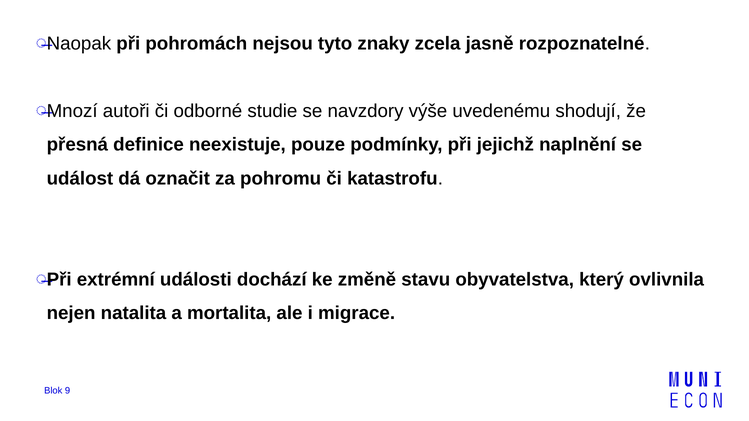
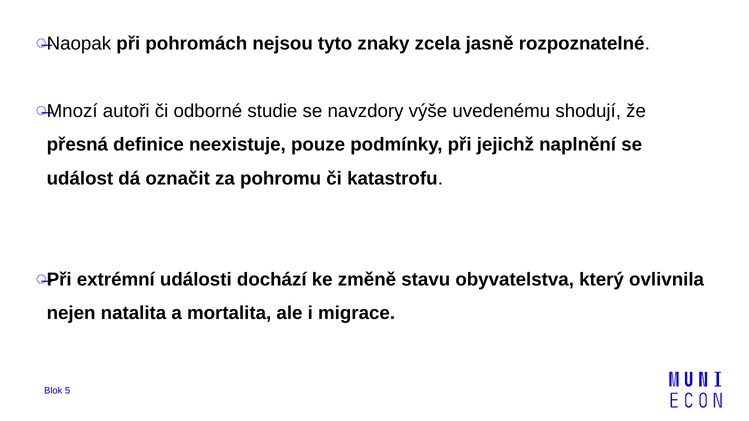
9: 9 -> 5
